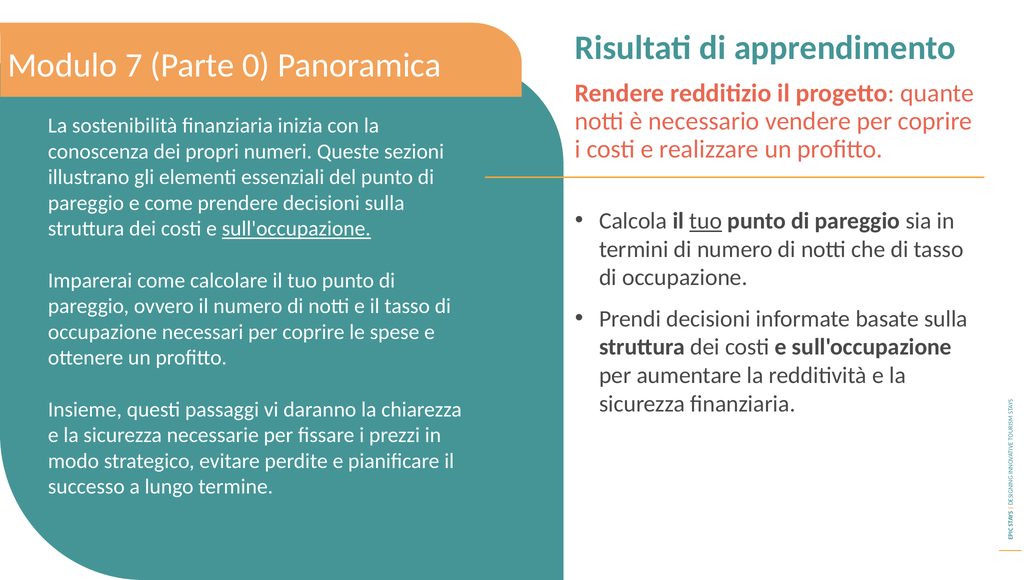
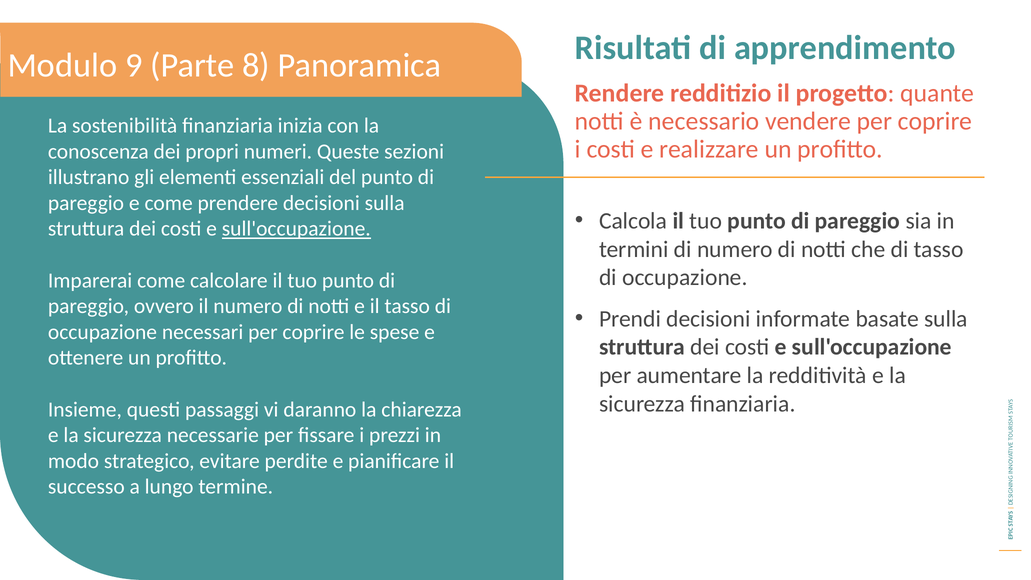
7: 7 -> 9
0: 0 -> 8
tuo at (706, 221) underline: present -> none
